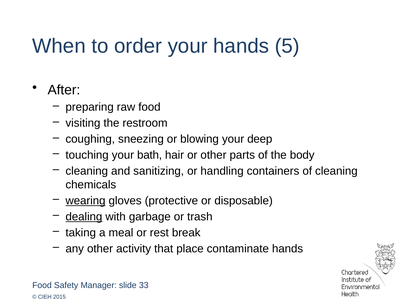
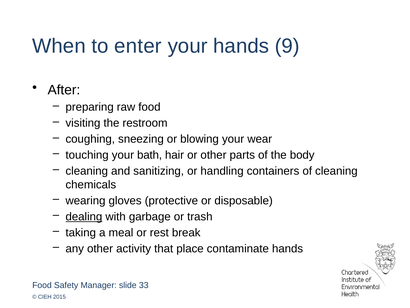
order: order -> enter
5: 5 -> 9
deep: deep -> wear
wearing underline: present -> none
